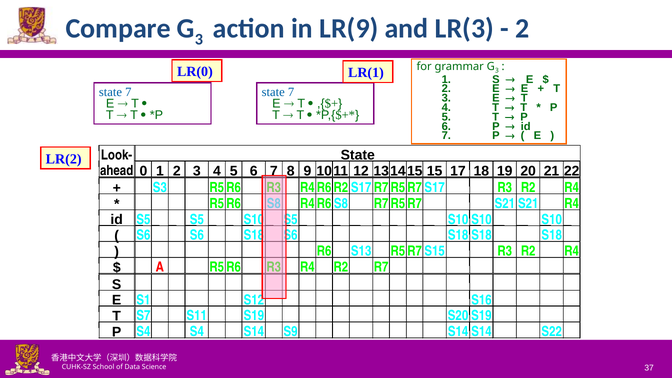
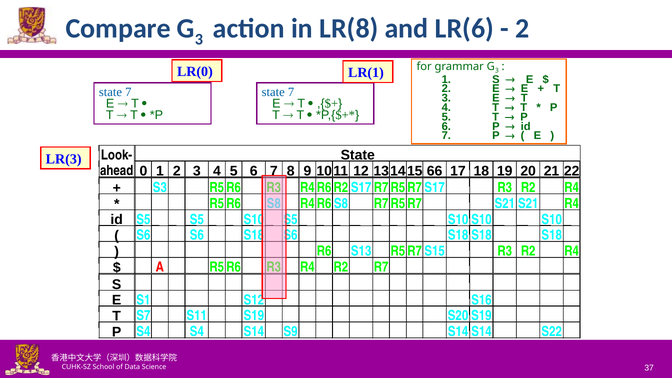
LR(9: LR(9 -> LR(8
LR(3: LR(3 -> LR(6
LR(2: LR(2 -> LR(3
15: 15 -> 66
